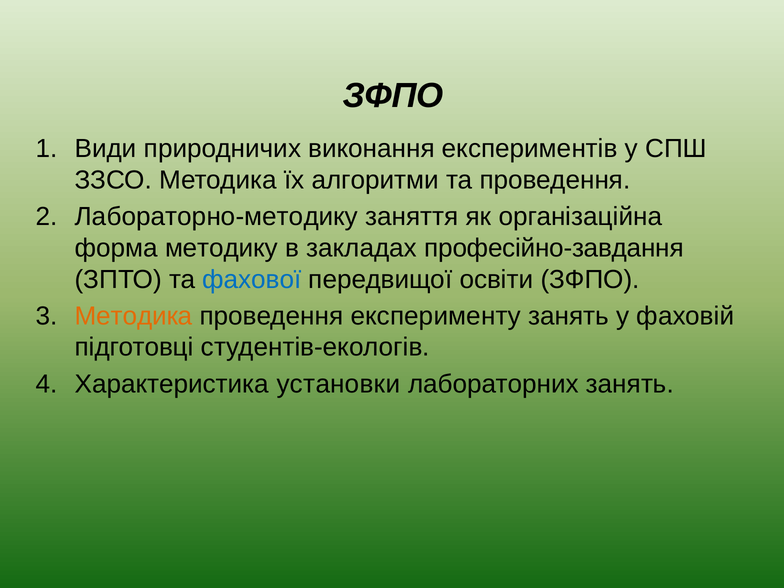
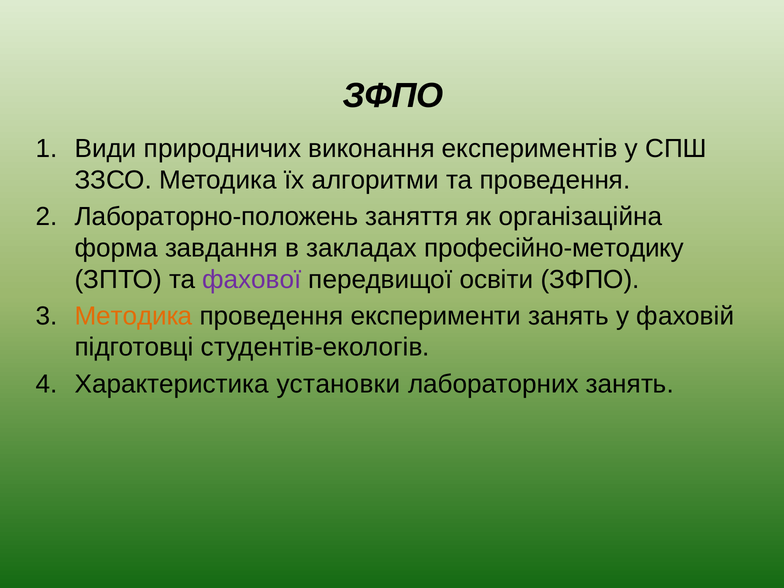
Лабораторно-методику: Лабораторно-методику -> Лабораторно-положень
методику: методику -> завдання
професійно-завдання: професійно-завдання -> професійно-методику
фахової colour: blue -> purple
експерименту: експерименту -> експерименти
